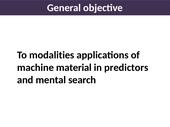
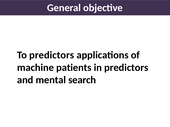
To modalities: modalities -> predictors
material: material -> patients
